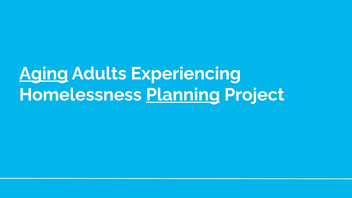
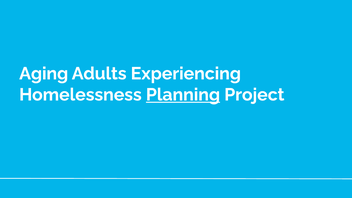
Aging underline: present -> none
